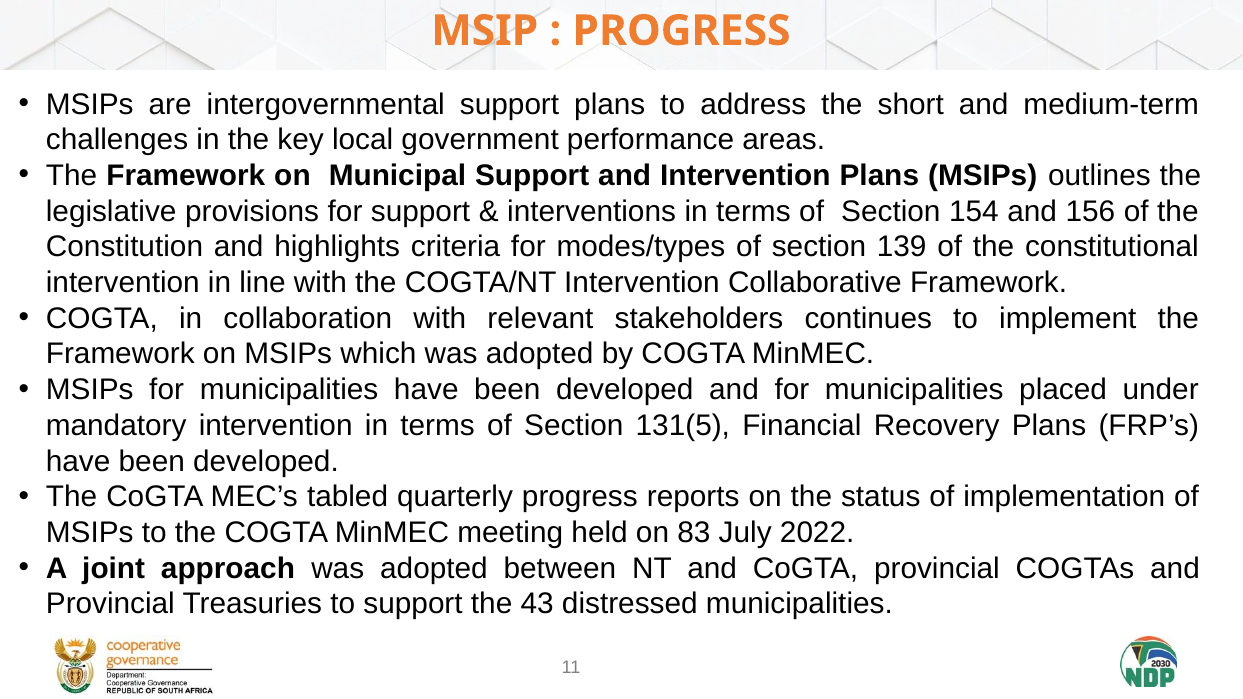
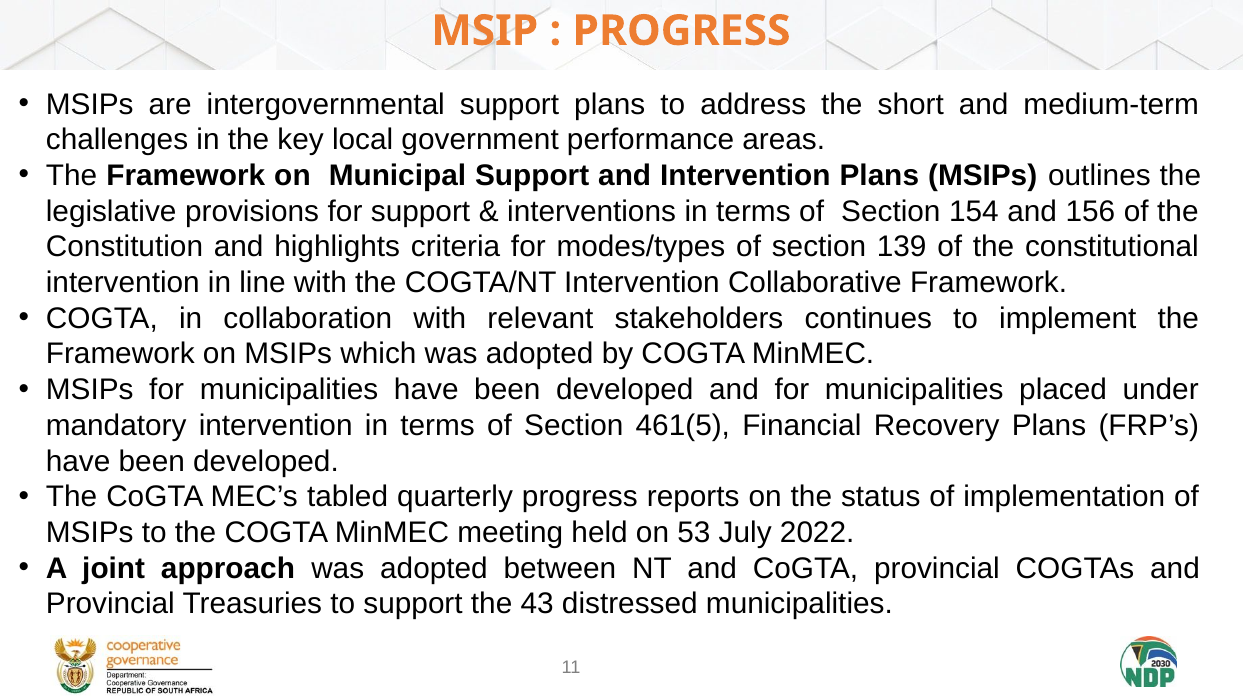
131(5: 131(5 -> 461(5
83: 83 -> 53
